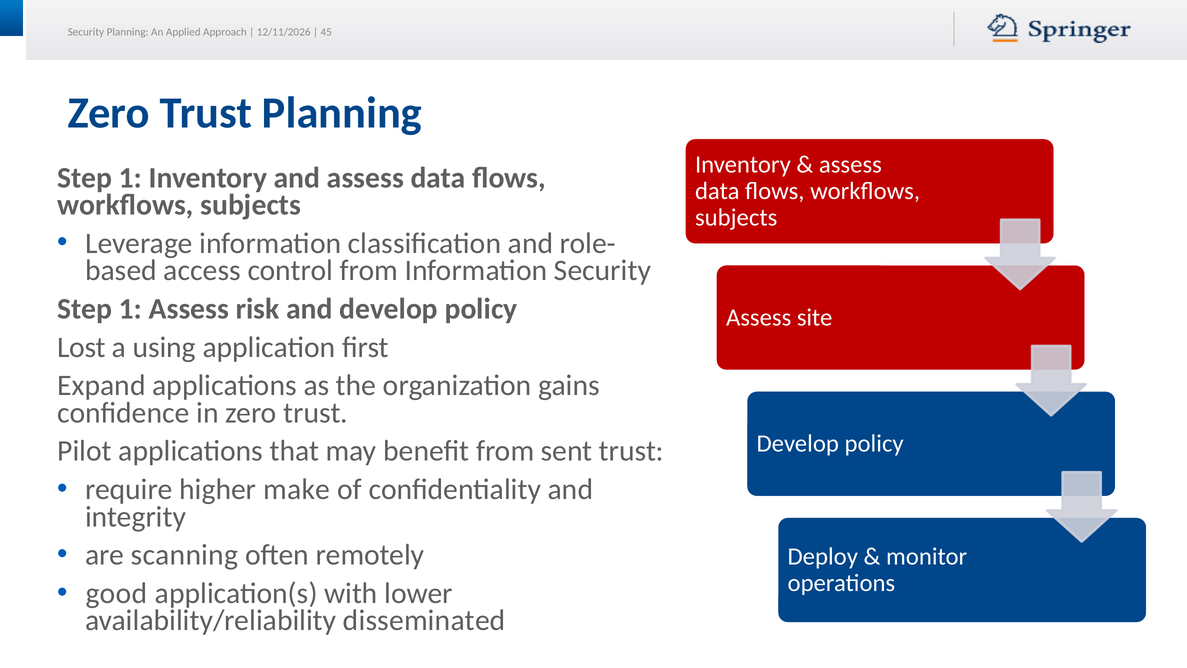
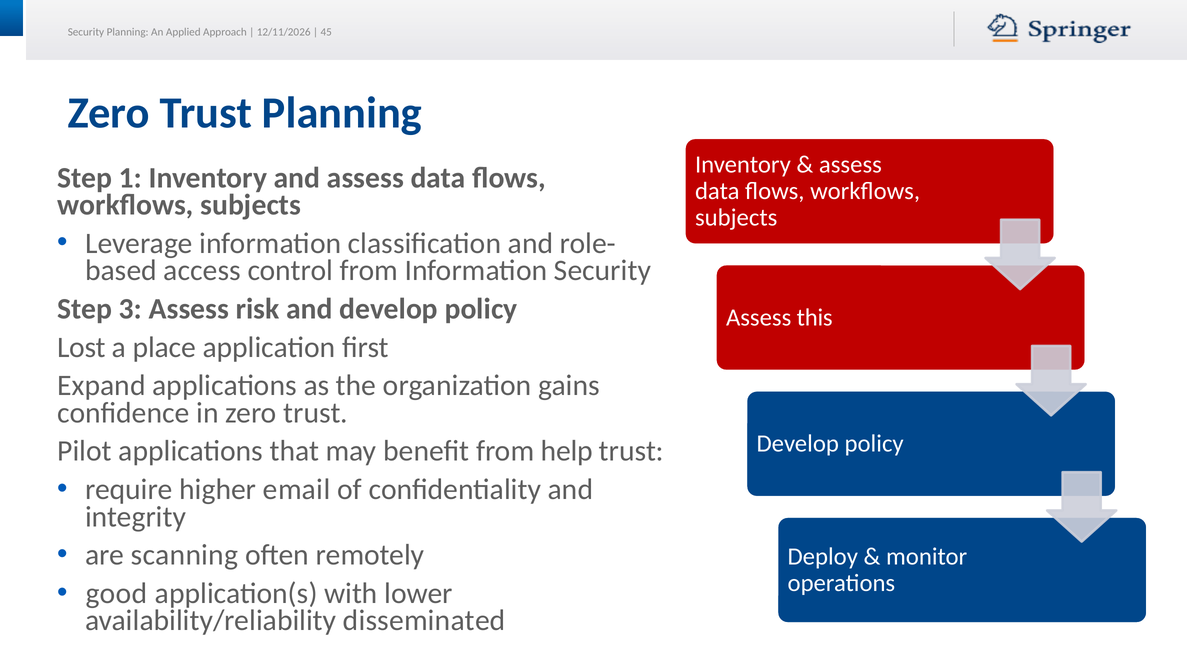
1 at (130, 309): 1 -> 3
site: site -> this
using: using -> place
sent: sent -> help
make: make -> email
